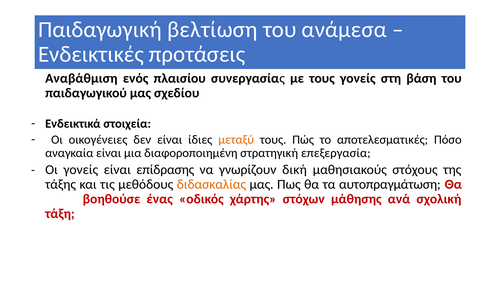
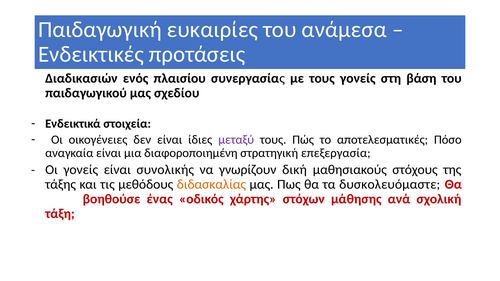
βελτίωση: βελτίωση -> ευκαιρίες
Αναβάθμιση: Αναβάθμιση -> Διαδικασιών
μεταξύ colour: orange -> purple
επίδρασης: επίδρασης -> συνολικής
αυτοπραγμάτωση: αυτοπραγμάτωση -> δυσκολευόμαστε
